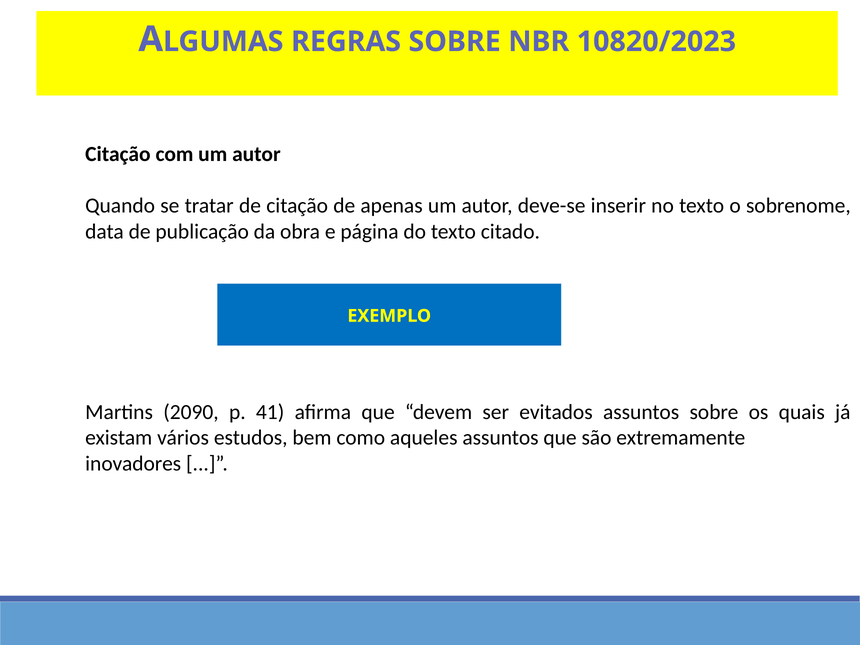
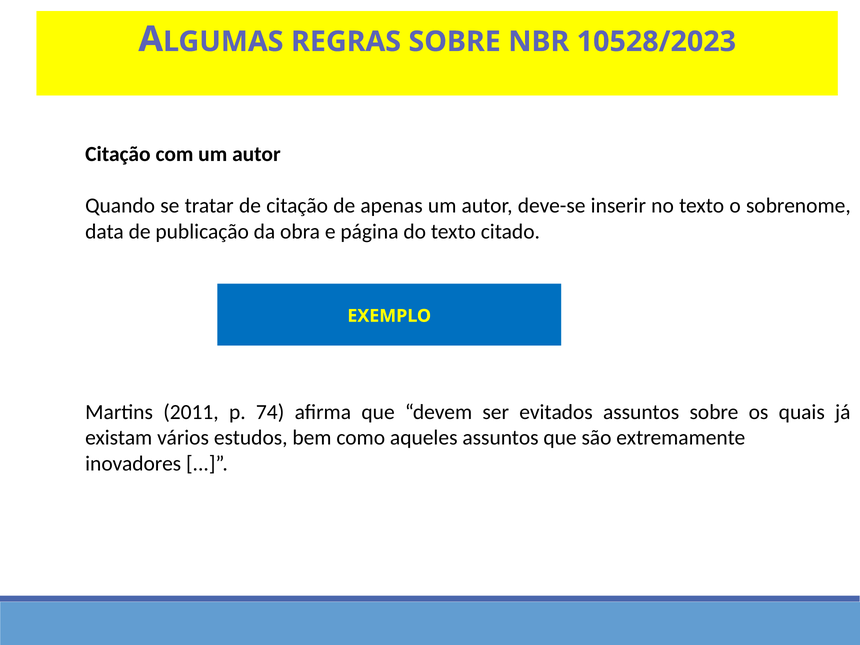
10820/2023: 10820/2023 -> 10528/2023
2090: 2090 -> 2011
41: 41 -> 74
